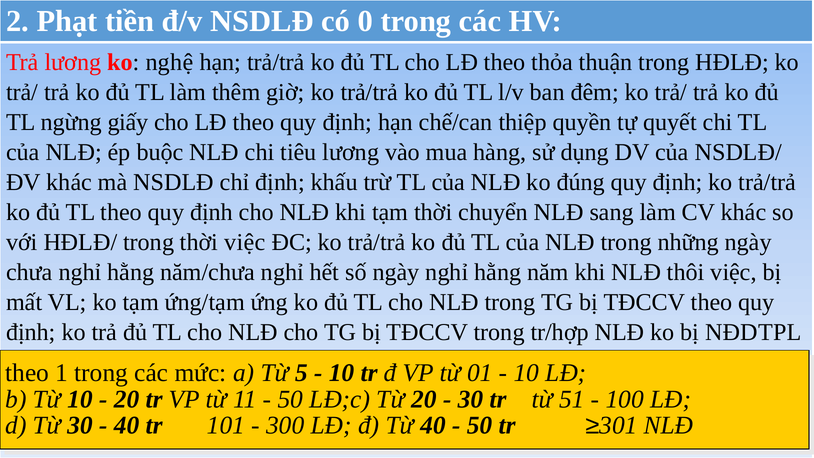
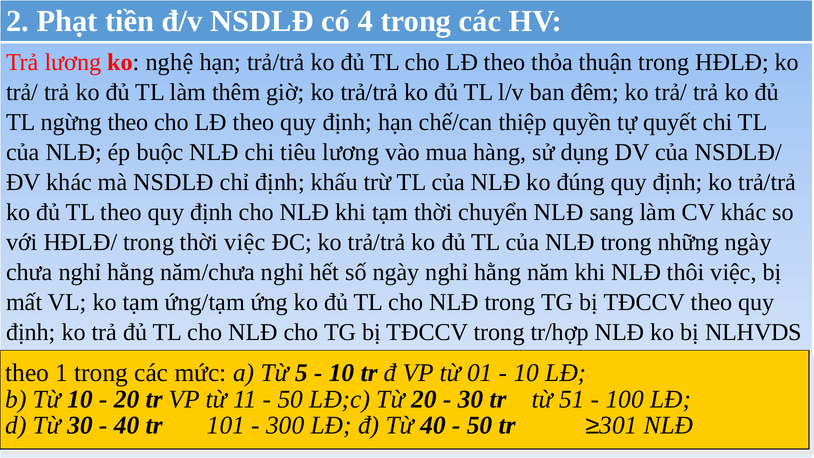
0: 0 -> 4
ngừng giấy: giấy -> theo
NĐDTPL: NĐDTPL -> NLHVDS
